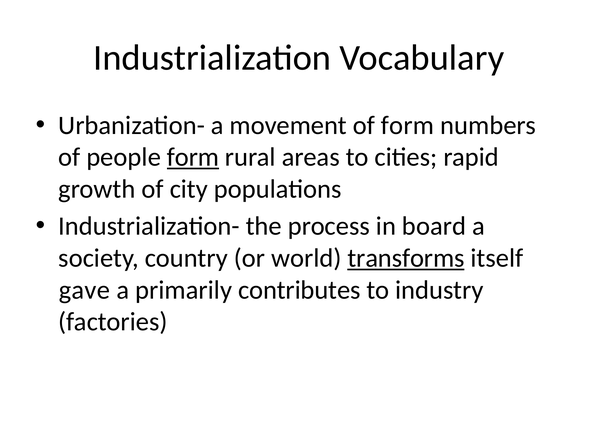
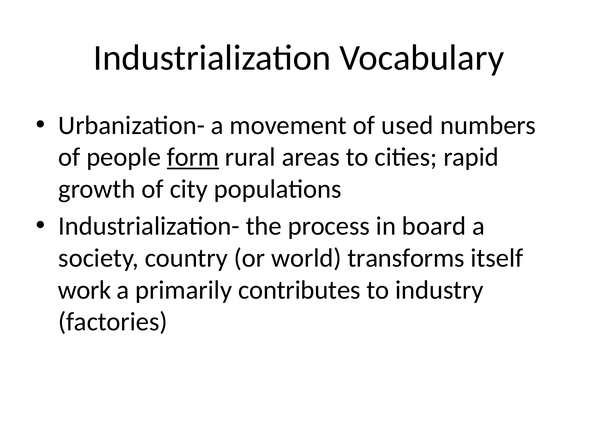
of form: form -> used
transforms underline: present -> none
gave: gave -> work
